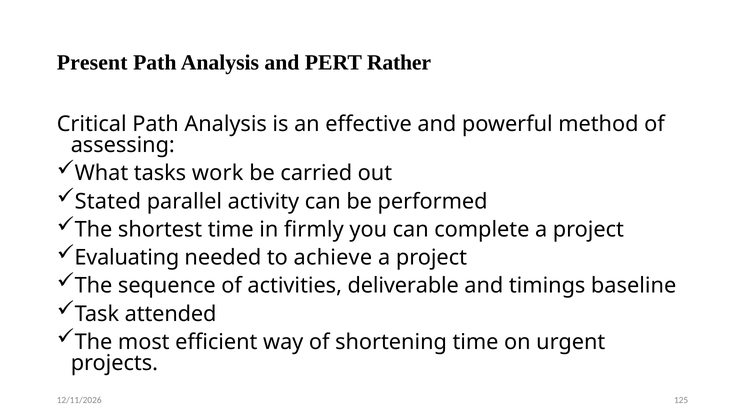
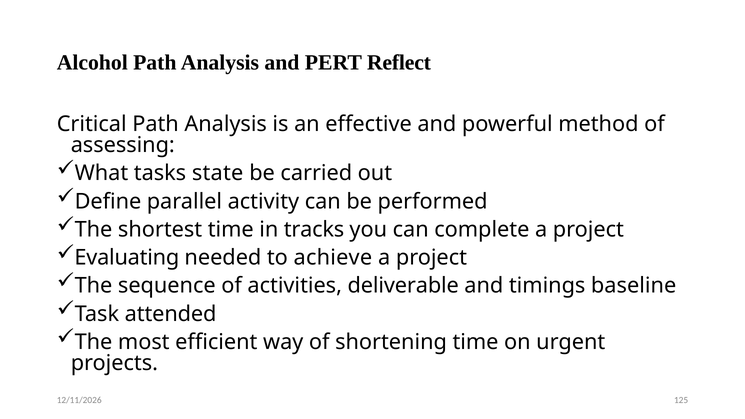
Present: Present -> Alcohol
Rather: Rather -> Reflect
work: work -> state
Stated: Stated -> Define
firmly: firmly -> tracks
